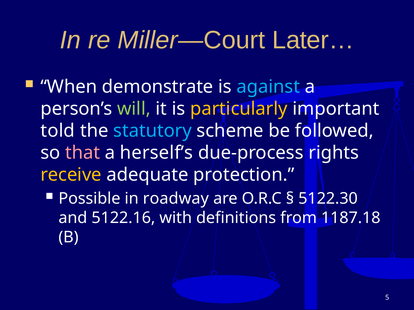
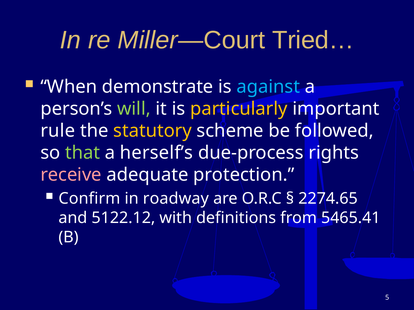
Later…: Later… -> Tried…
told: told -> rule
statutory colour: light blue -> yellow
that colour: pink -> light green
receive colour: yellow -> pink
Possible: Possible -> Confirm
5122.30: 5122.30 -> 2274.65
5122.16: 5122.16 -> 5122.12
1187.18: 1187.18 -> 5465.41
